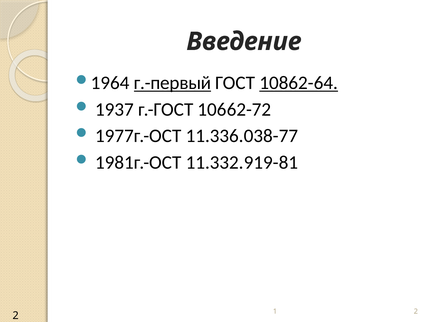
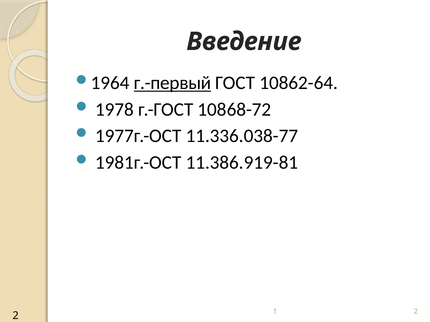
10862-64 underline: present -> none
1937: 1937 -> 1978
10662-72: 10662-72 -> 10868-72
11.332.919-81: 11.332.919-81 -> 11.386.919-81
